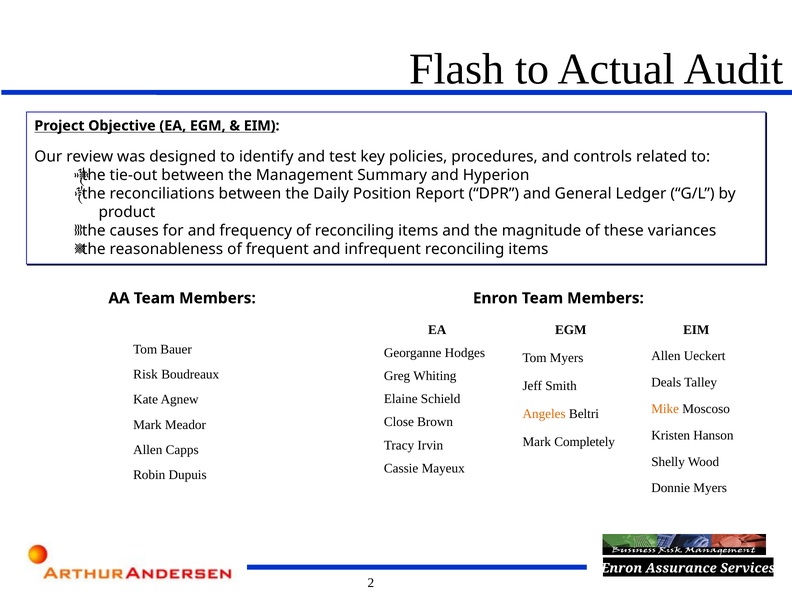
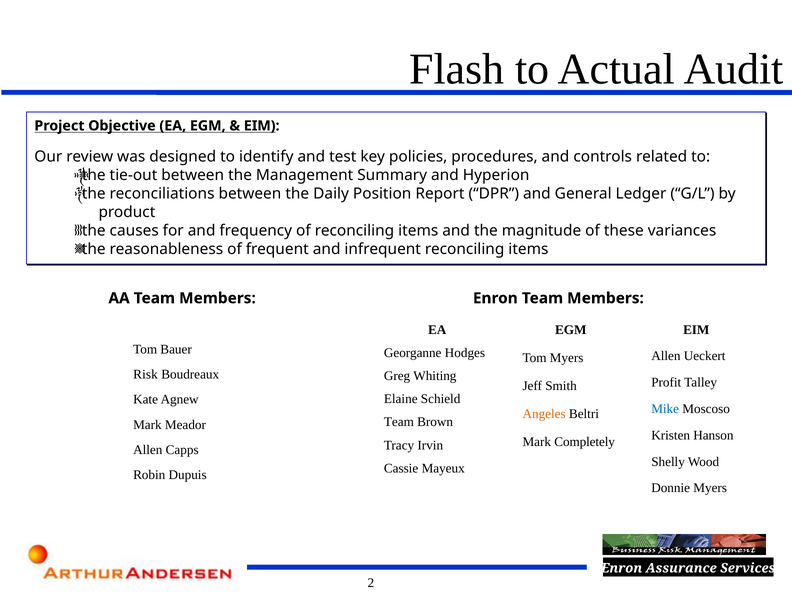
Deals: Deals -> Profit
Mike colour: orange -> blue
Close at (399, 422): Close -> Team
